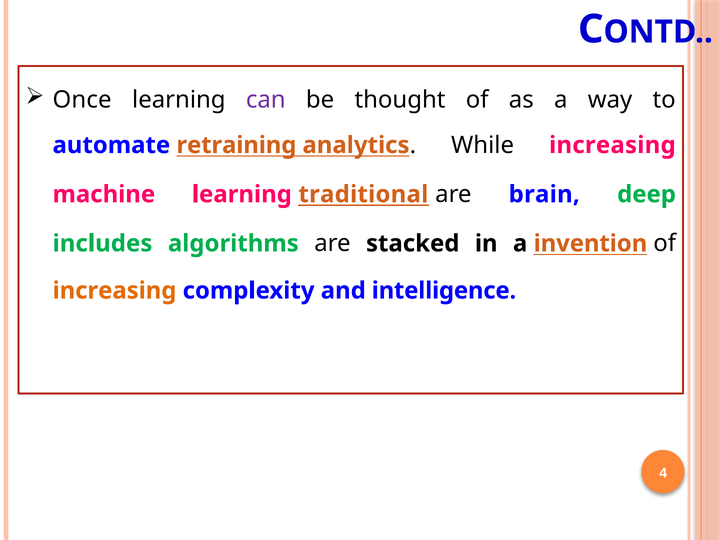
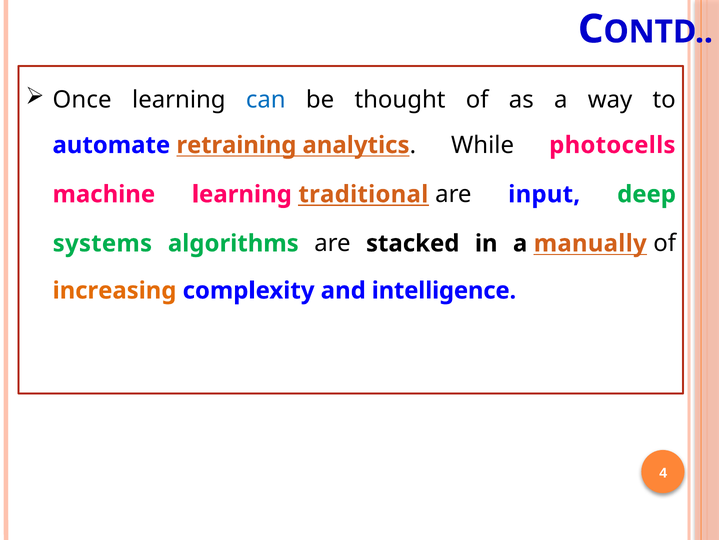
can colour: purple -> blue
While increasing: increasing -> photocells
brain: brain -> input
includes: includes -> systems
invention: invention -> manually
